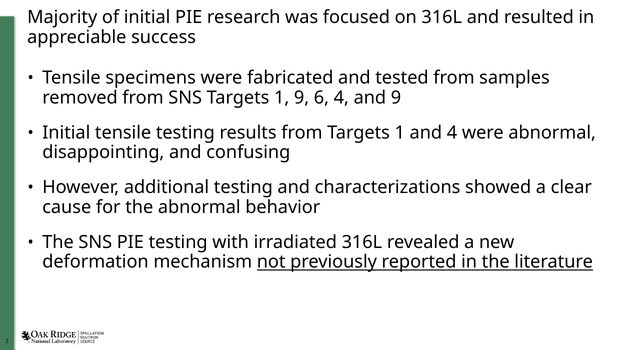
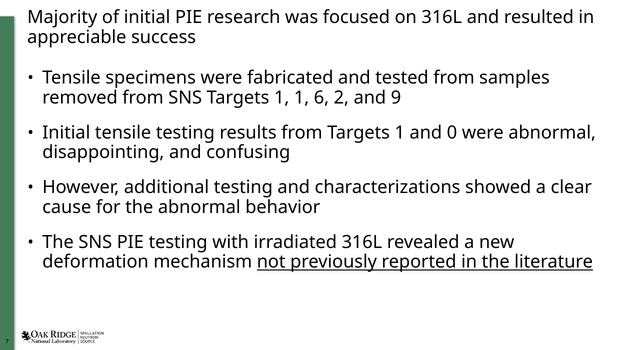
1 9: 9 -> 1
6 4: 4 -> 2
and 4: 4 -> 0
